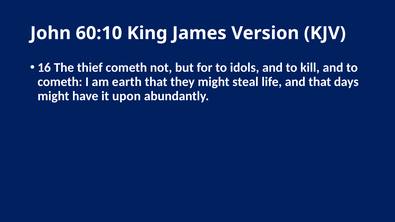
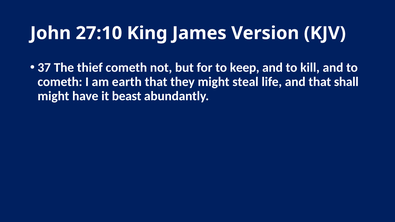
60:10: 60:10 -> 27:10
16: 16 -> 37
idols: idols -> keep
days: days -> shall
upon: upon -> beast
